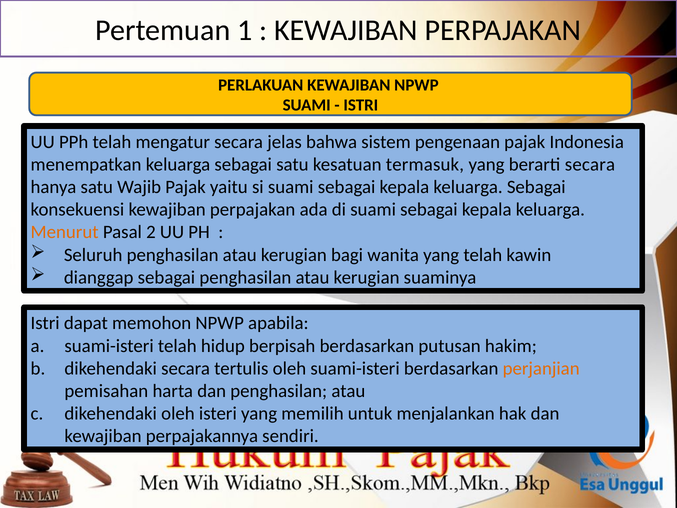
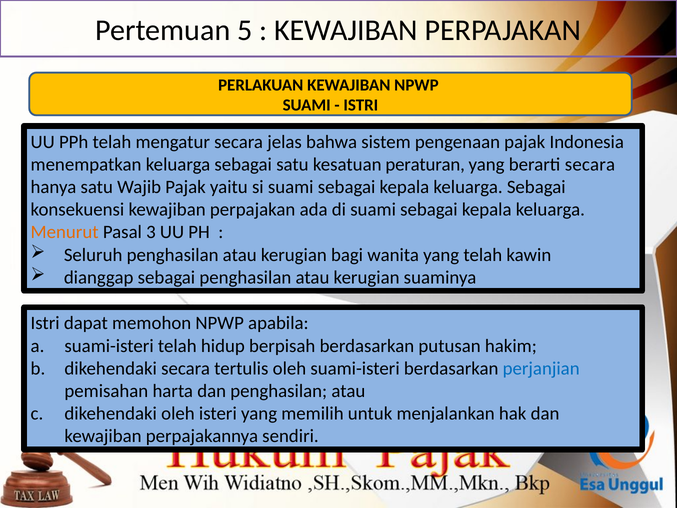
1: 1 -> 5
termasuk: termasuk -> peraturan
2: 2 -> 3
perjanjian colour: orange -> blue
